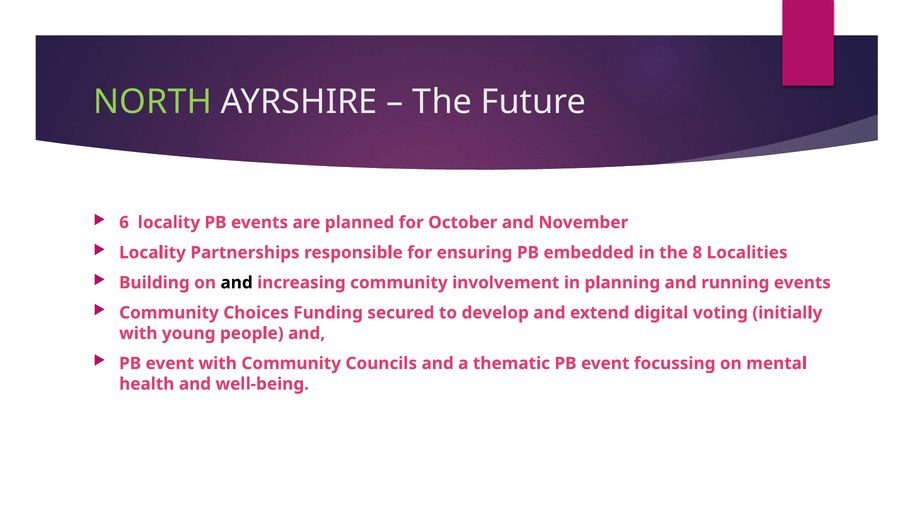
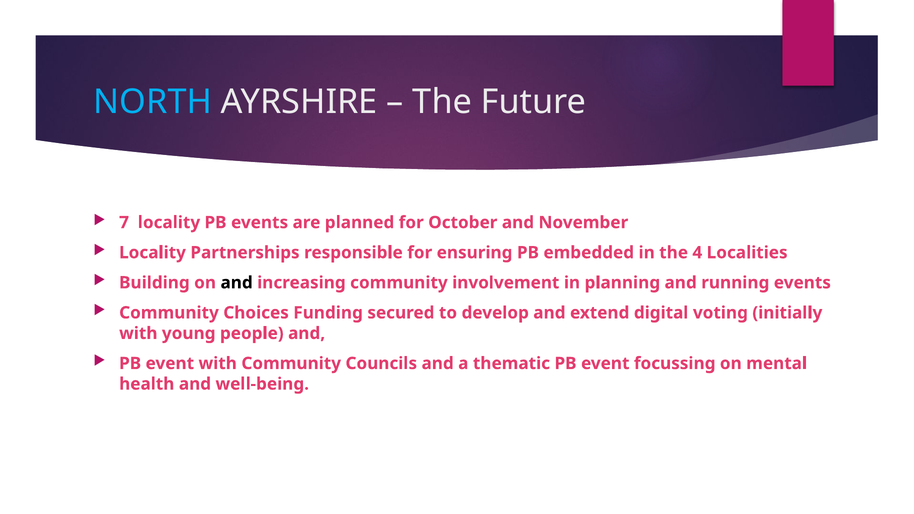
NORTH colour: light green -> light blue
6: 6 -> 7
8: 8 -> 4
